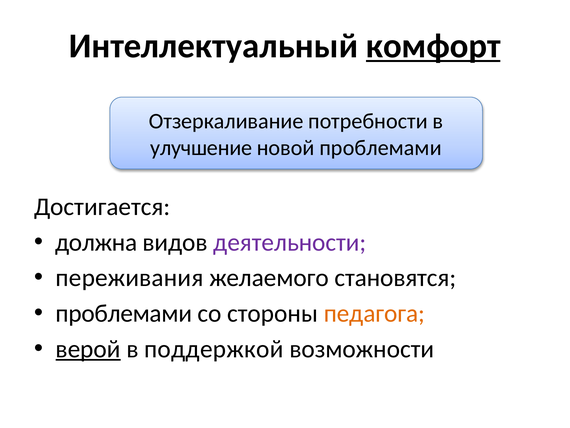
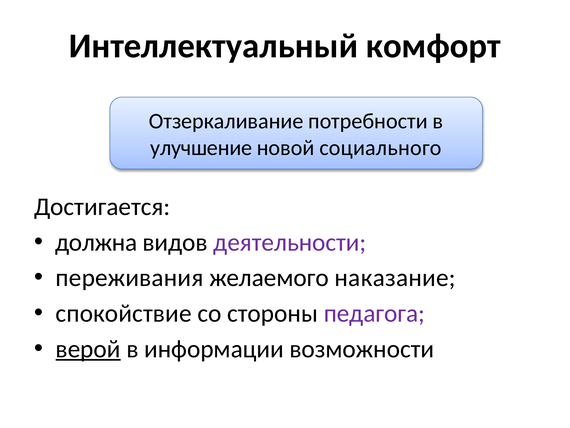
комфорт underline: present -> none
новой проблемами: проблемами -> социального
становятся: становятся -> наказание
проблемами at (124, 313): проблемами -> спокойствие
педагога colour: orange -> purple
поддержкой: поддержкой -> информации
